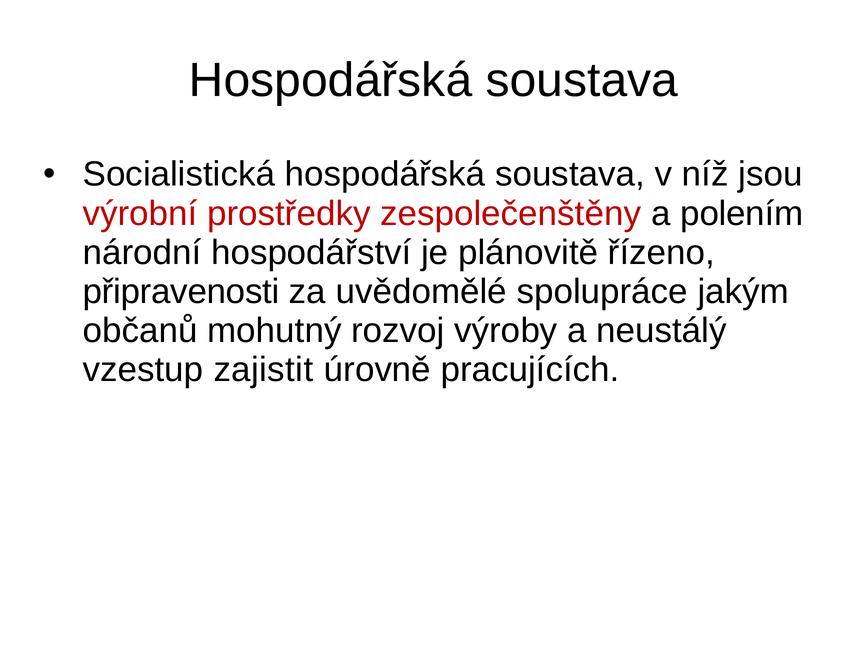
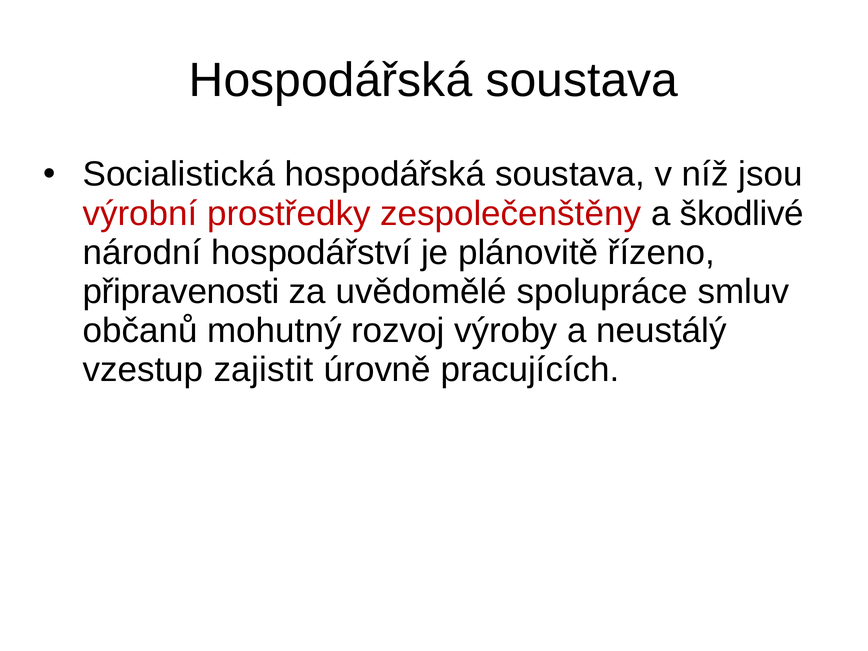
polením: polením -> škodlivé
jakým: jakým -> smluv
